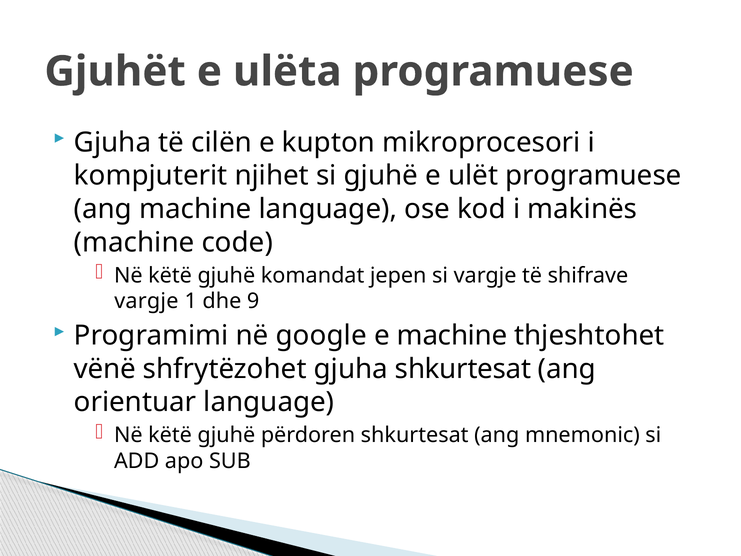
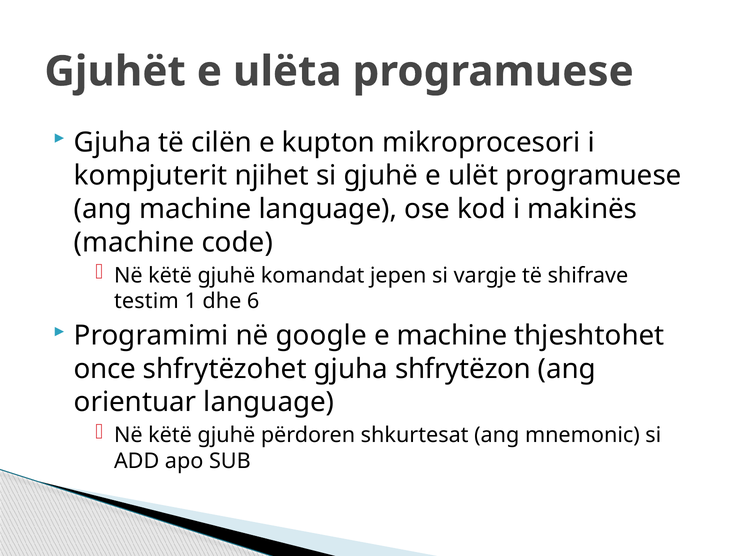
vargje at (146, 301): vargje -> testim
9: 9 -> 6
vënë: vënë -> once
gjuha shkurtesat: shkurtesat -> shfrytëzon
